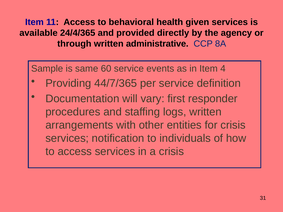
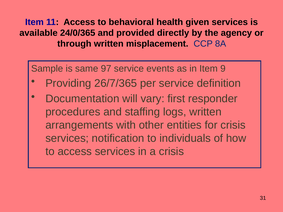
24/4/365: 24/4/365 -> 24/0/365
administrative: administrative -> misplacement
60: 60 -> 97
4: 4 -> 9
44/7/365: 44/7/365 -> 26/7/365
